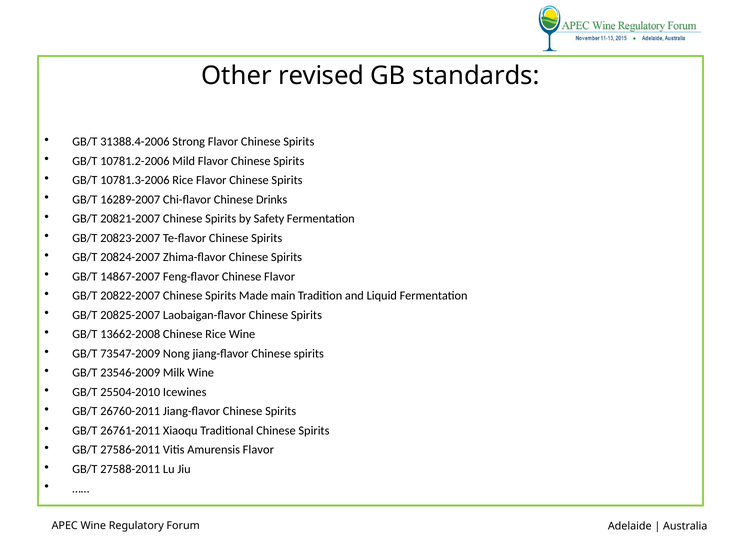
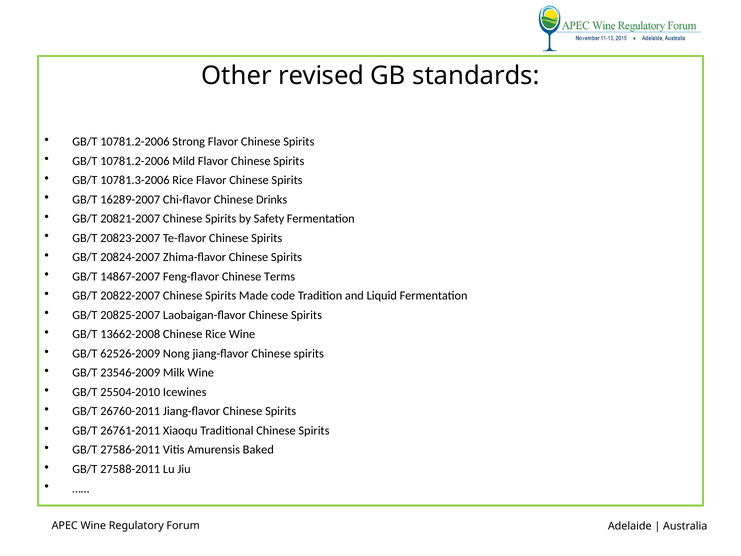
31388.4-2006 at (135, 142): 31388.4-2006 -> 10781.2-2006
Chinese Flavor: Flavor -> Terms
main: main -> code
73547-2009: 73547-2009 -> 62526-2009
Amurensis Flavor: Flavor -> Baked
